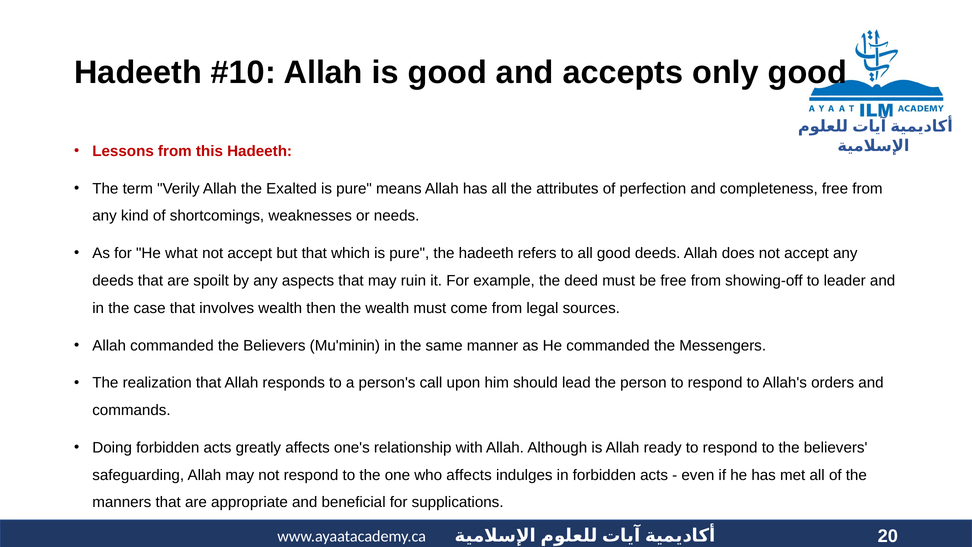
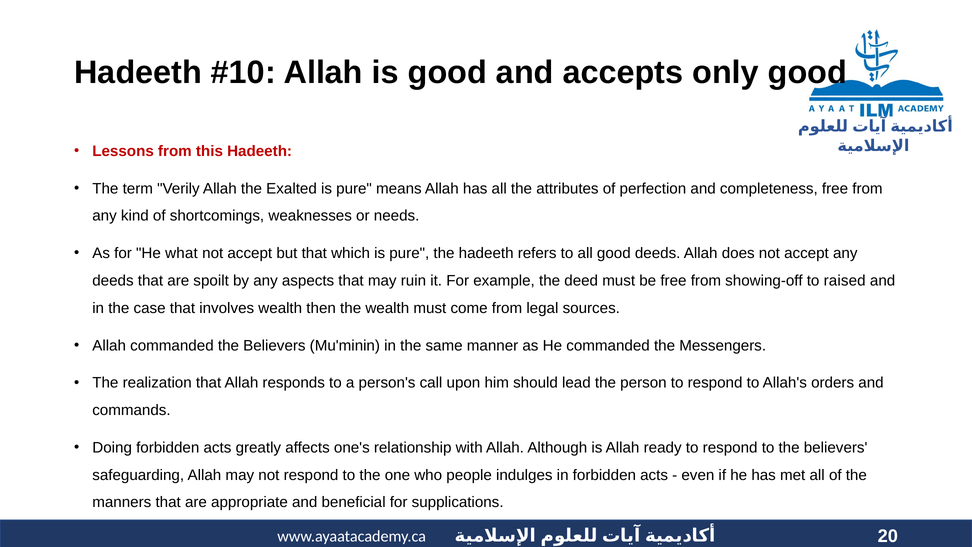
leader: leader -> raised
who affects: affects -> people
